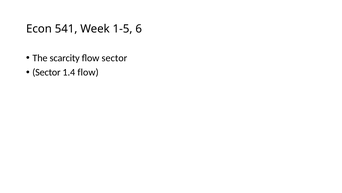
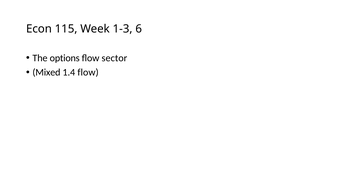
541: 541 -> 115
1-5: 1-5 -> 1-3
scarcity: scarcity -> options
Sector at (46, 72): Sector -> Mixed
